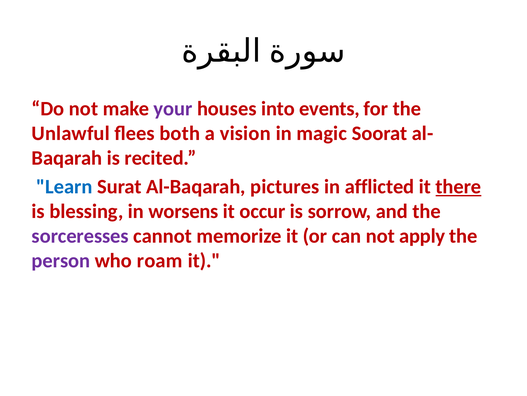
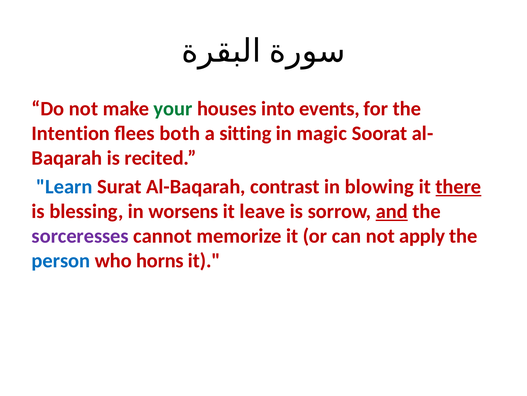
your colour: purple -> green
Unlawful: Unlawful -> Intention
vision: vision -> sitting
pictures: pictures -> contrast
afflicted: afflicted -> blowing
occur: occur -> leave
and underline: none -> present
person colour: purple -> blue
roam: roam -> horns
